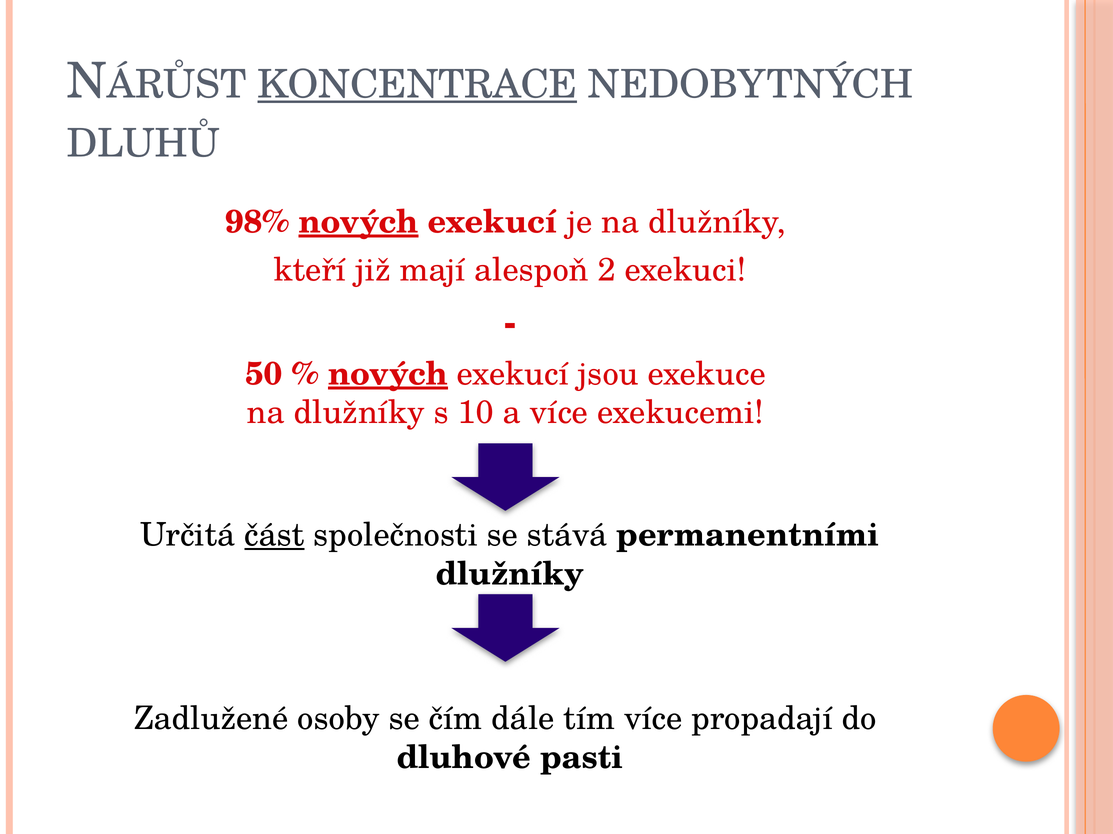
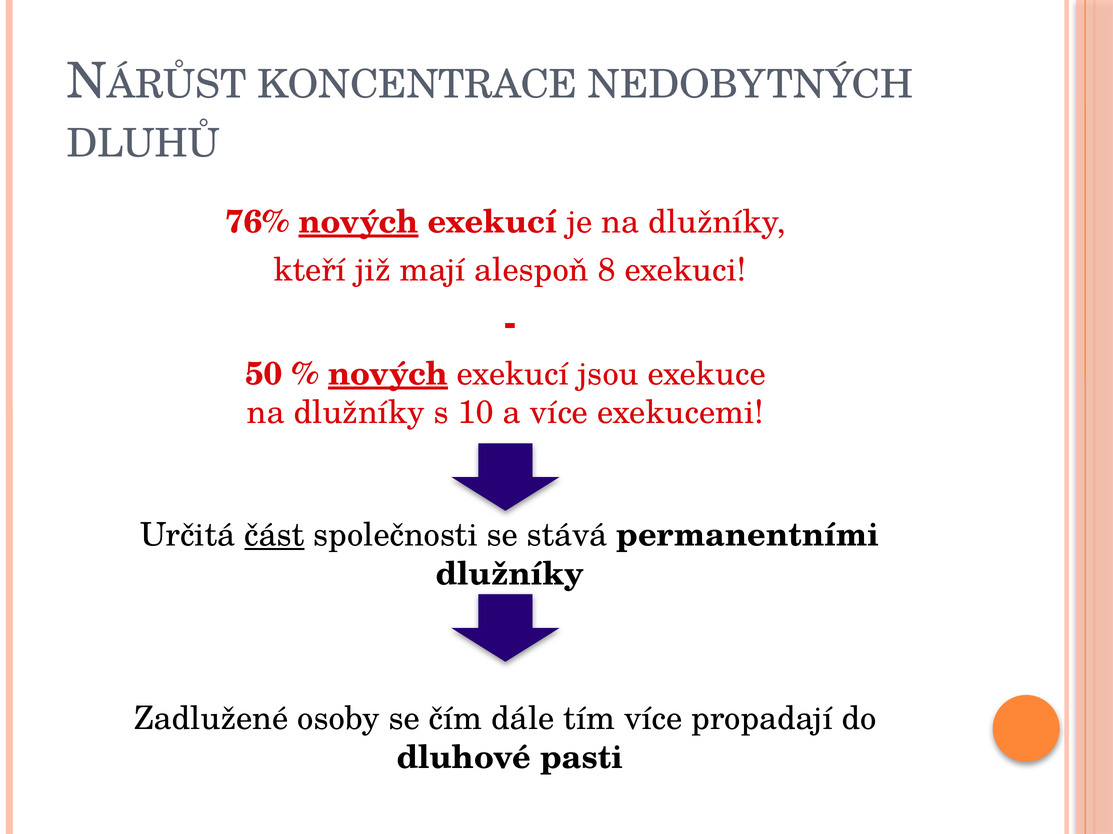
KONCENTRACE underline: present -> none
98%: 98% -> 76%
2: 2 -> 8
